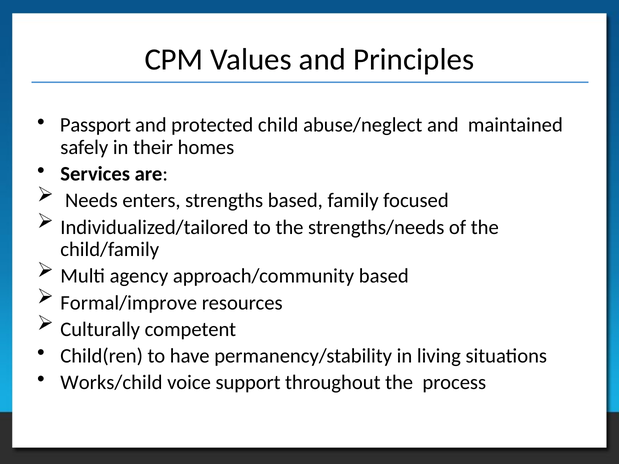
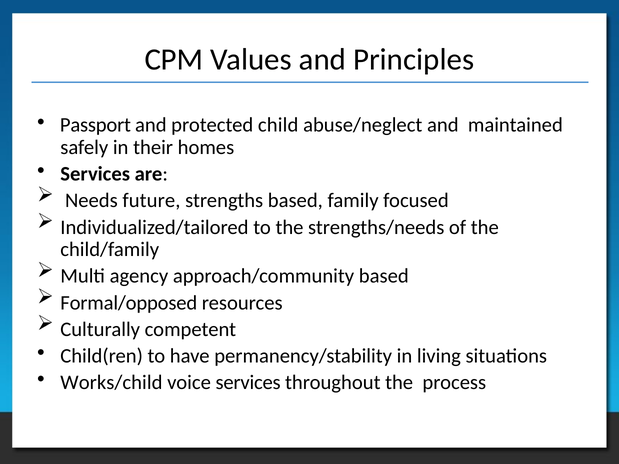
enters: enters -> future
Formal/improve: Formal/improve -> Formal/opposed
voice support: support -> services
